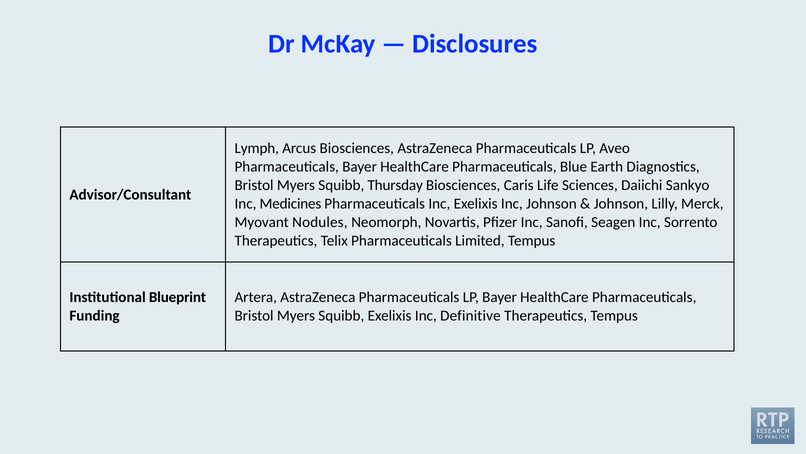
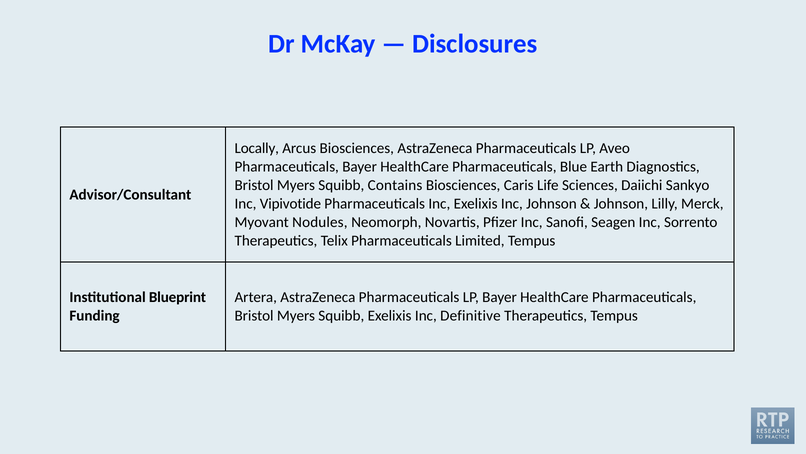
Lymph: Lymph -> Locally
Thursday: Thursday -> Contains
Medicines: Medicines -> Vipivotide
